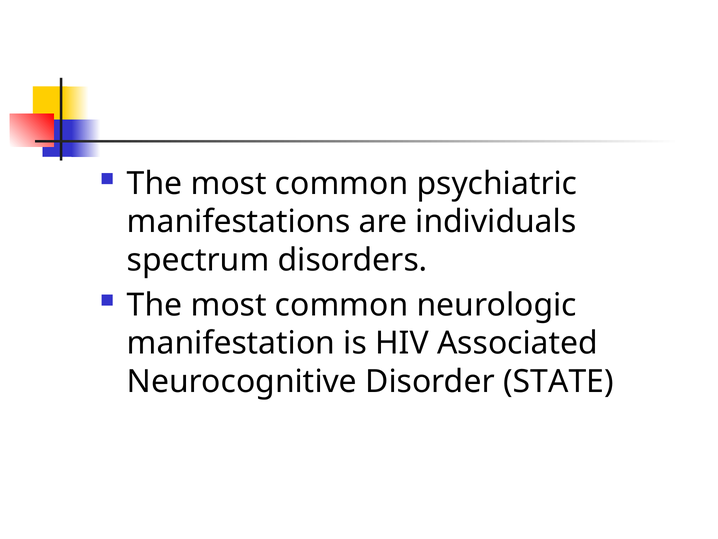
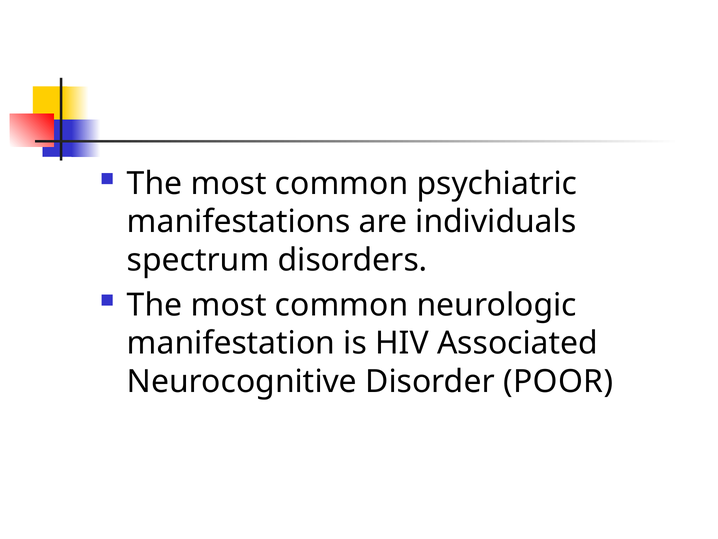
STATE: STATE -> POOR
